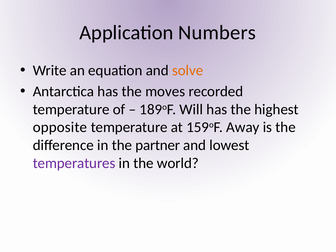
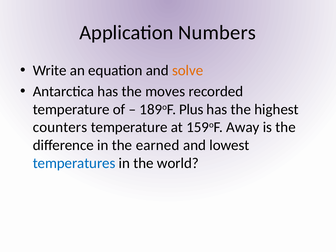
Will: Will -> Plus
opposite: opposite -> counters
partner: partner -> earned
temperatures colour: purple -> blue
